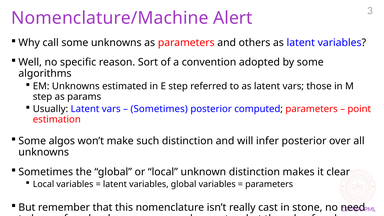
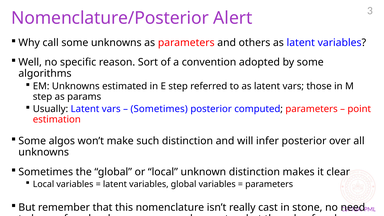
Nomenclature/Machine: Nomenclature/Machine -> Nomenclature/Posterior
